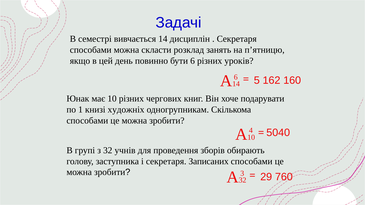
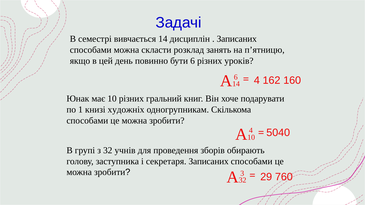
Секретаря at (237, 39): Секретаря -> Записаних
5 at (257, 81): 5 -> 4
чергових: чергових -> гральний
